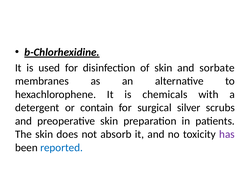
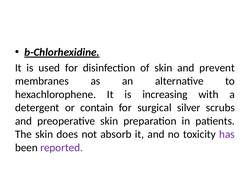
sorbate: sorbate -> prevent
chemicals: chemicals -> increasing
reported colour: blue -> purple
